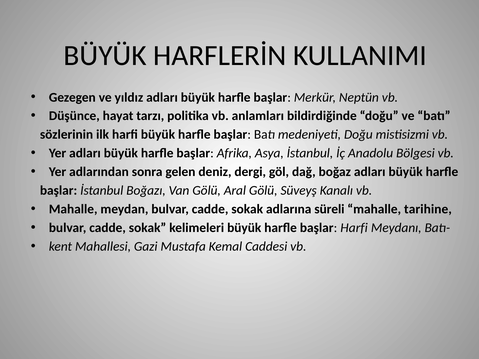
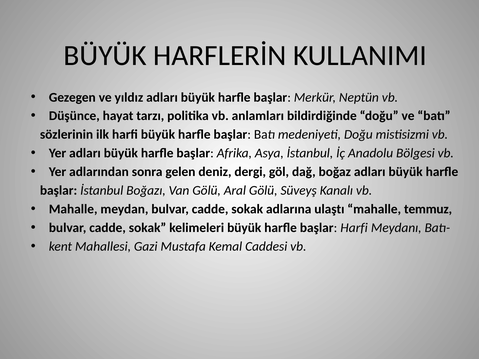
süreli: süreli -> ulaştı
tarihine: tarihine -> temmuz
